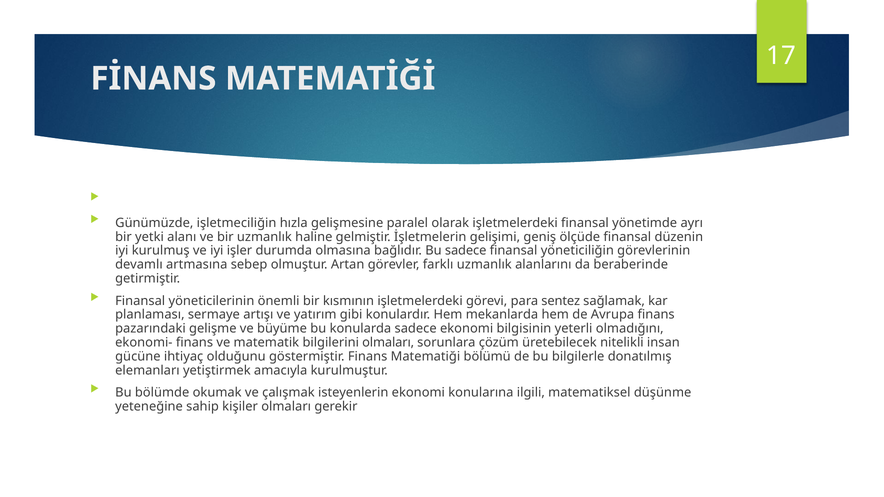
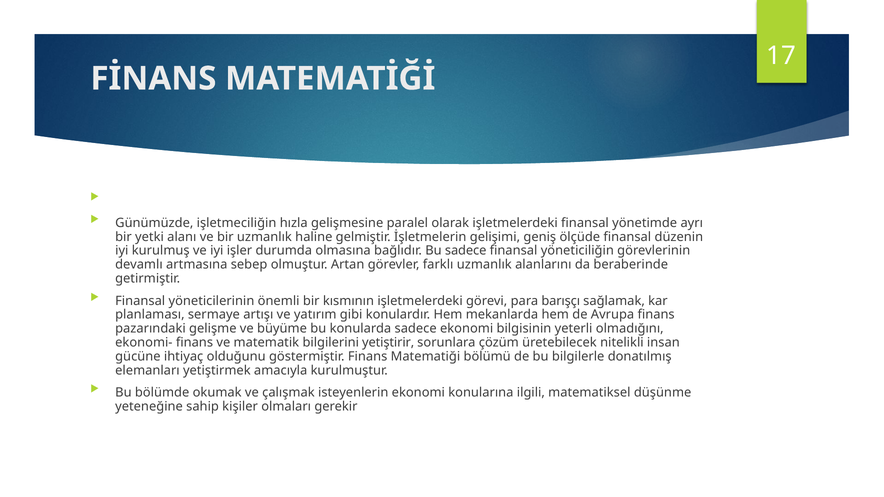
sentez: sentez -> barışçı
bilgilerini olmaları: olmaları -> yetiştirir
